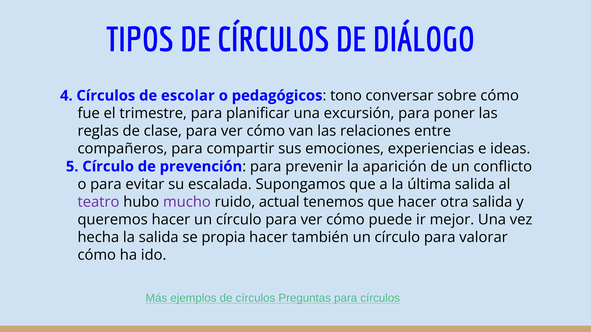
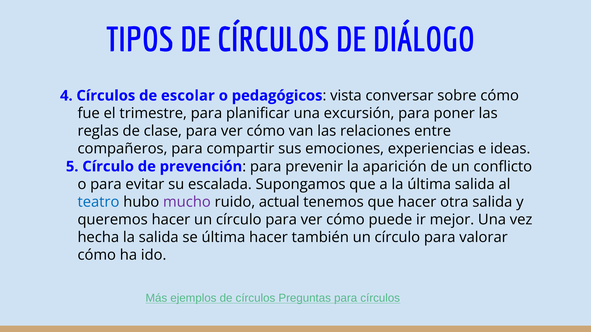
tono: tono -> vista
teatro colour: purple -> blue
se propia: propia -> última
